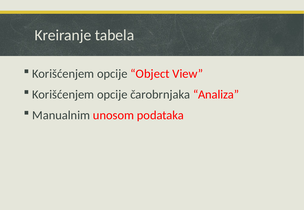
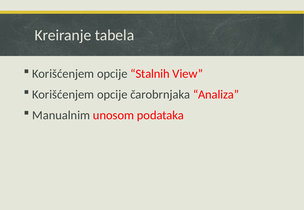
Object: Object -> Stalnih
